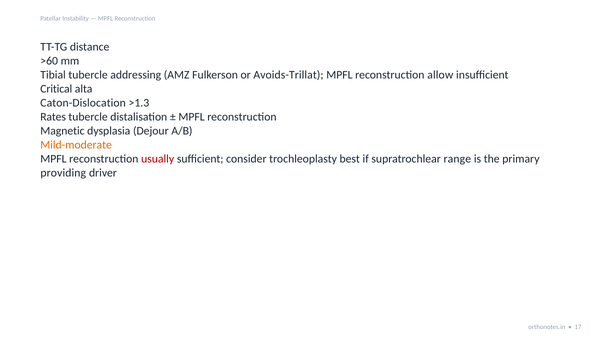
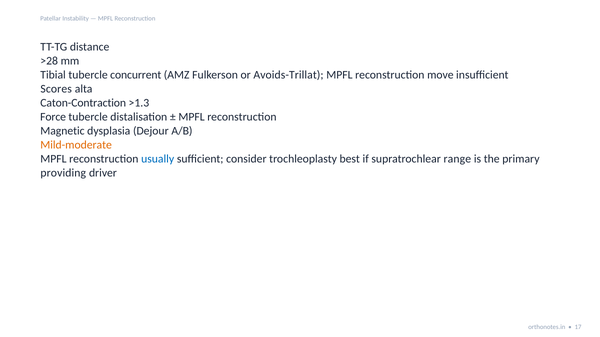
>60: >60 -> >28
addressing: addressing -> concurrent
allow: allow -> move
Critical: Critical -> Scores
Caton-Dislocation: Caton-Dislocation -> Caton-Contraction
Rates: Rates -> Force
usually colour: red -> blue
